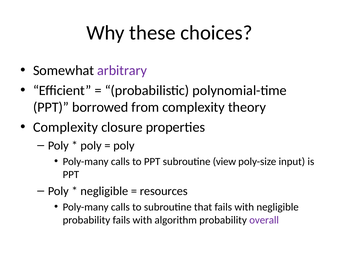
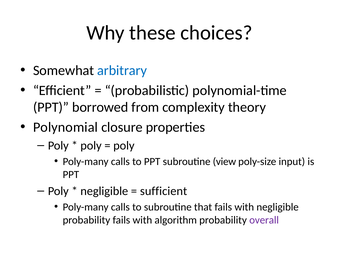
arbitrary colour: purple -> blue
Complexity at (66, 127): Complexity -> Polynomial
resources: resources -> sufficient
